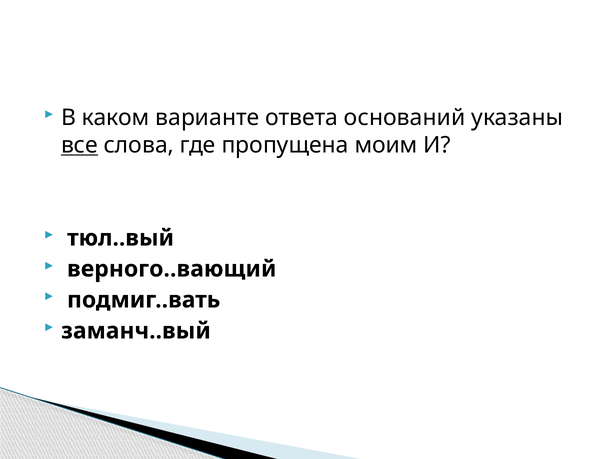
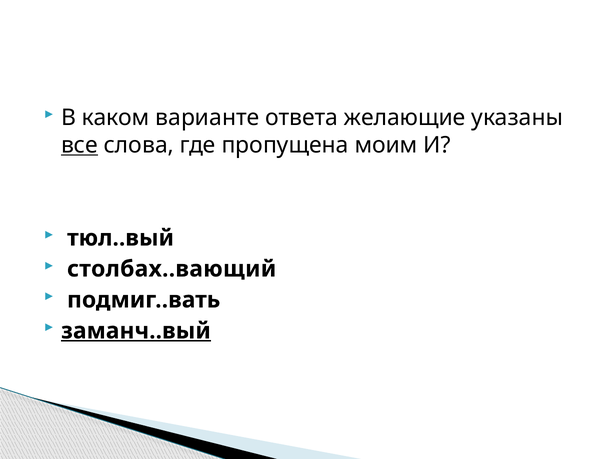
оснований: оснований -> желающие
верного..вающий: верного..вающий -> столбах..вающий
заманч..вый underline: none -> present
